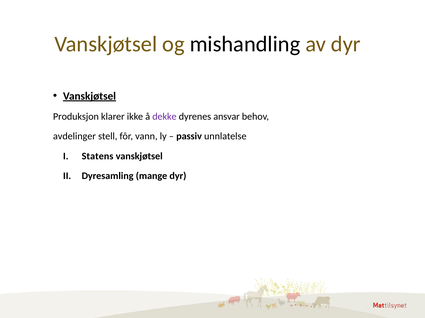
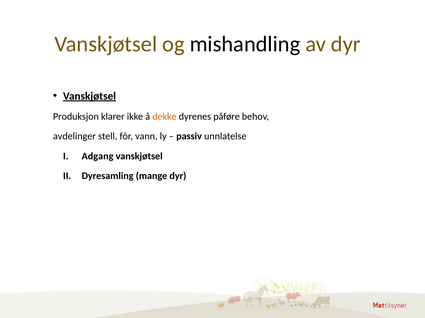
dekke colour: purple -> orange
ansvar: ansvar -> påføre
Statens: Statens -> Adgang
